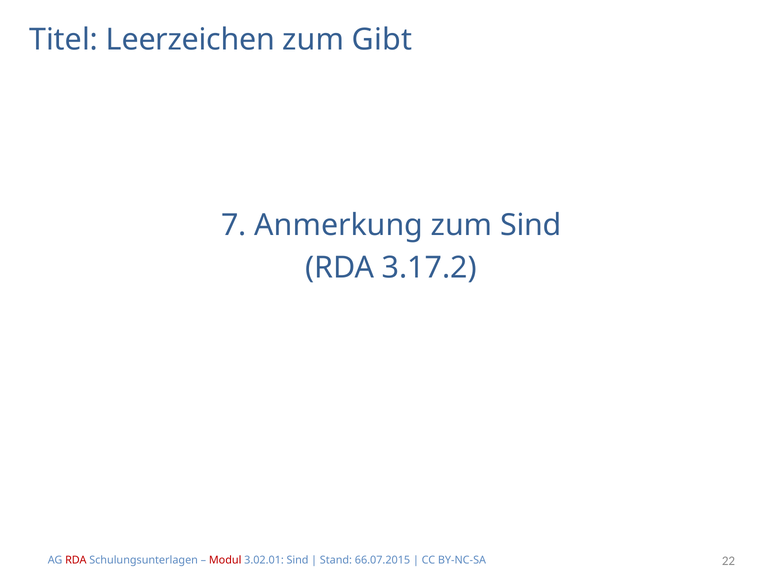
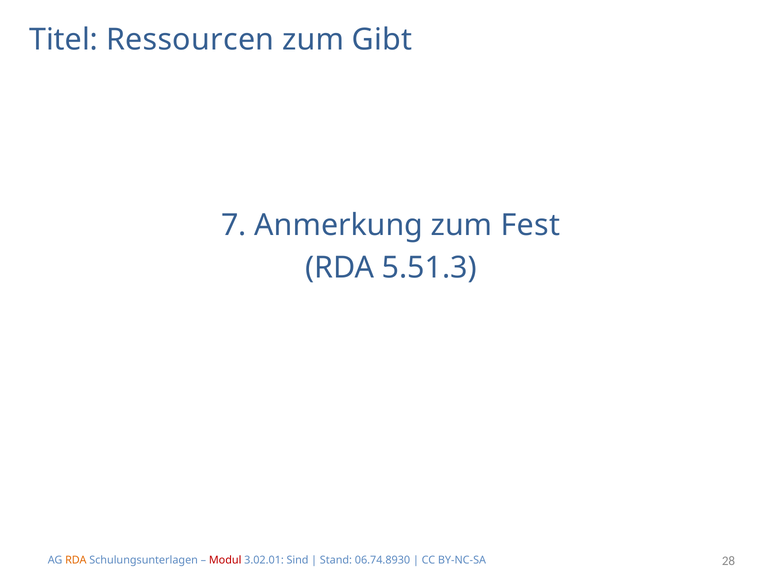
Leerzeichen: Leerzeichen -> Ressourcen
zum Sind: Sind -> Fest
3.17.2: 3.17.2 -> 5.51.3
RDA at (76, 561) colour: red -> orange
66.07.2015: 66.07.2015 -> 06.74.8930
22: 22 -> 28
